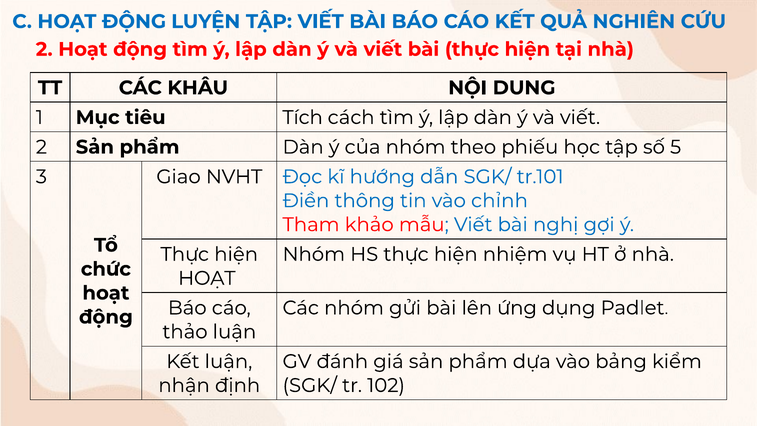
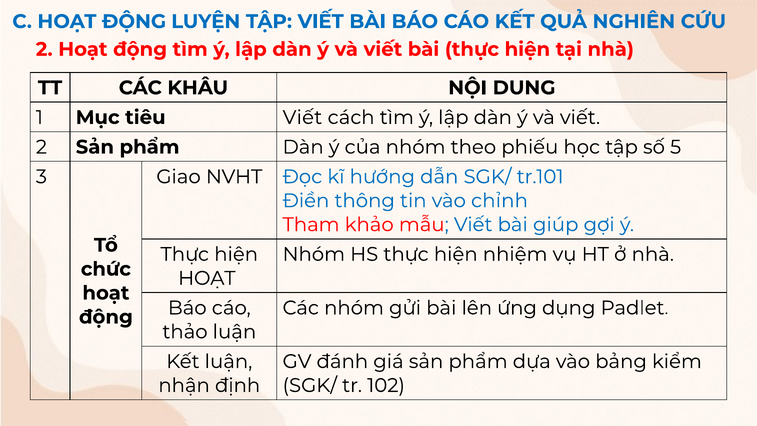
tiêu Tích: Tích -> Viết
nghị: nghị -> giúp
